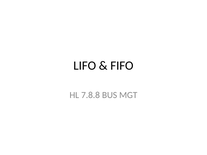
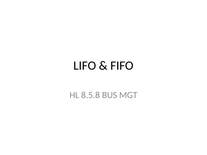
7.8.8: 7.8.8 -> 8.5.8
